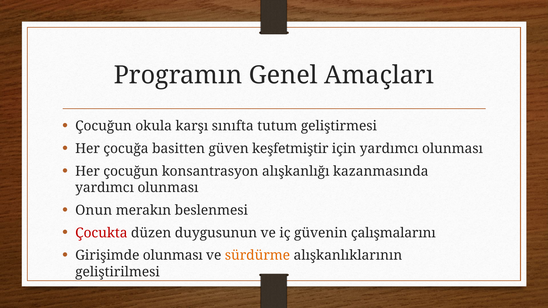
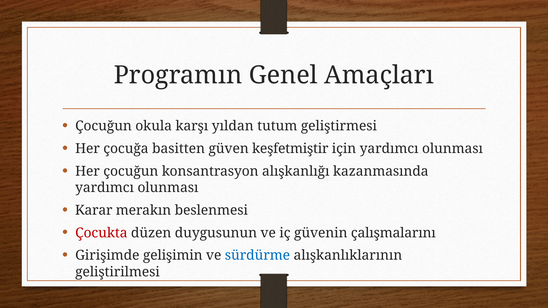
sınıfta: sınıfta -> yıldan
Onun: Onun -> Karar
Girişimde olunması: olunması -> gelişimin
sürdürme colour: orange -> blue
